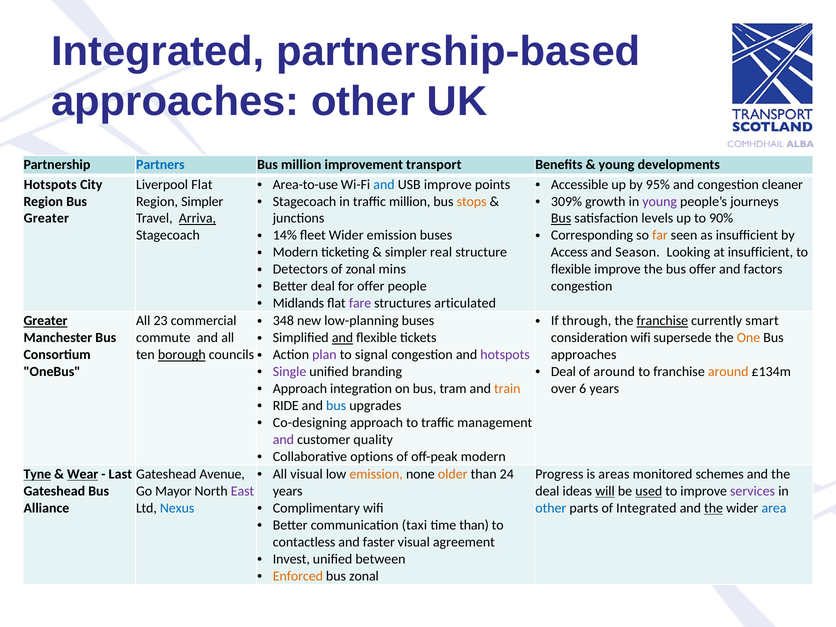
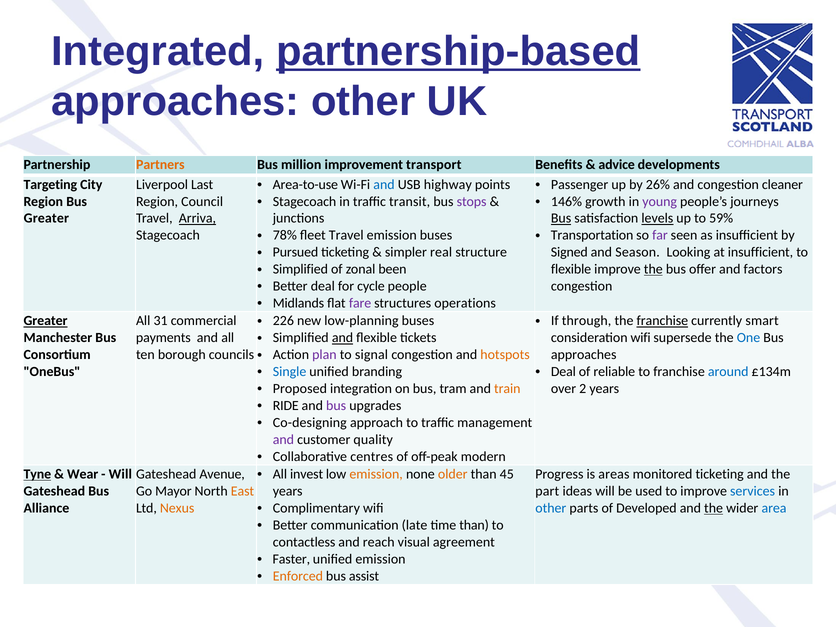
partnership-based underline: none -> present
Partners colour: blue -> orange
young at (617, 165): young -> advice
USB improve: improve -> highway
Accessible: Accessible -> Passenger
95%: 95% -> 26%
Hotspots at (50, 184): Hotspots -> Targeting
Liverpool Flat: Flat -> Last
traffic million: million -> transit
stops colour: orange -> purple
309%: 309% -> 146%
Region Simpler: Simpler -> Council
levels underline: none -> present
90%: 90% -> 59%
14%: 14% -> 78%
fleet Wider: Wider -> Travel
Corresponding: Corresponding -> Transportation
far colour: orange -> purple
Modern at (295, 252): Modern -> Pursued
Access: Access -> Signed
Detectors at (300, 269): Detectors -> Simplified
mins: mins -> been
the at (653, 269) underline: none -> present
for offer: offer -> cycle
articulated: articulated -> operations
348: 348 -> 226
23: 23 -> 31
commute: commute -> payments
One colour: orange -> blue
hotspots at (505, 355) colour: purple -> orange
borough underline: present -> none
Single colour: purple -> blue
of around: around -> reliable
around at (728, 372) colour: orange -> blue
Approach at (300, 389): Approach -> Proposed
6: 6 -> 2
bus at (336, 406) colour: blue -> purple
options: options -> centres
All visual: visual -> invest
24: 24 -> 45
Wear underline: present -> none
Last at (120, 474): Last -> Will
monitored schemes: schemes -> ticketing
East colour: purple -> orange
deal at (547, 491): deal -> part
will at (605, 491) underline: present -> none
used underline: present -> none
services colour: purple -> blue
Nexus colour: blue -> orange
of Integrated: Integrated -> Developed
taxi: taxi -> late
faster: faster -> reach
Invest: Invest -> Faster
unified between: between -> emission
bus zonal: zonal -> assist
